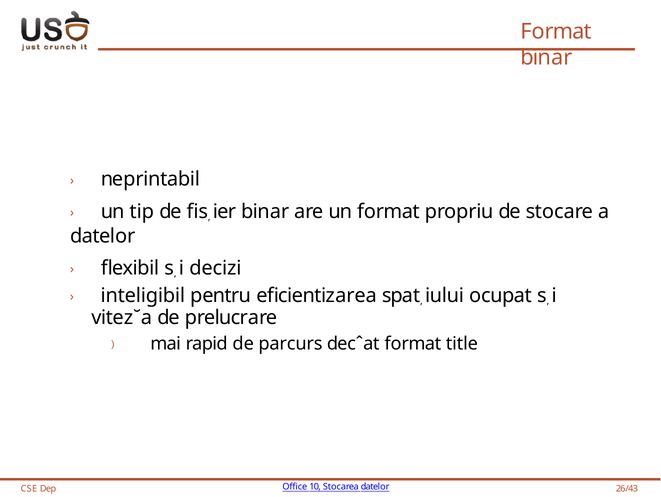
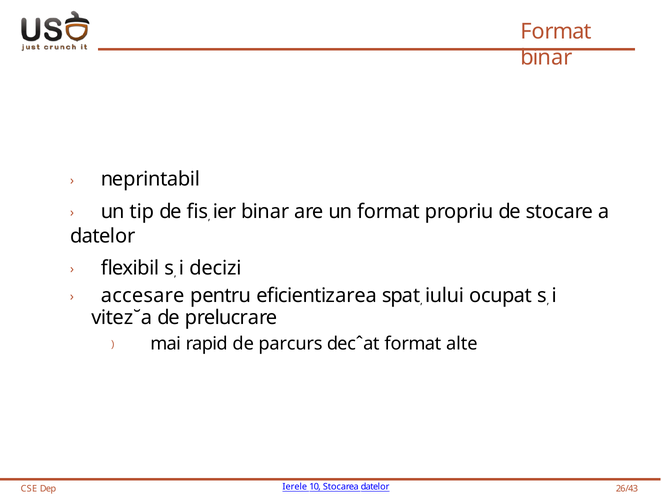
inteligibil: inteligibil -> accesare
title: title -> alte
Office: Office -> Ierele
